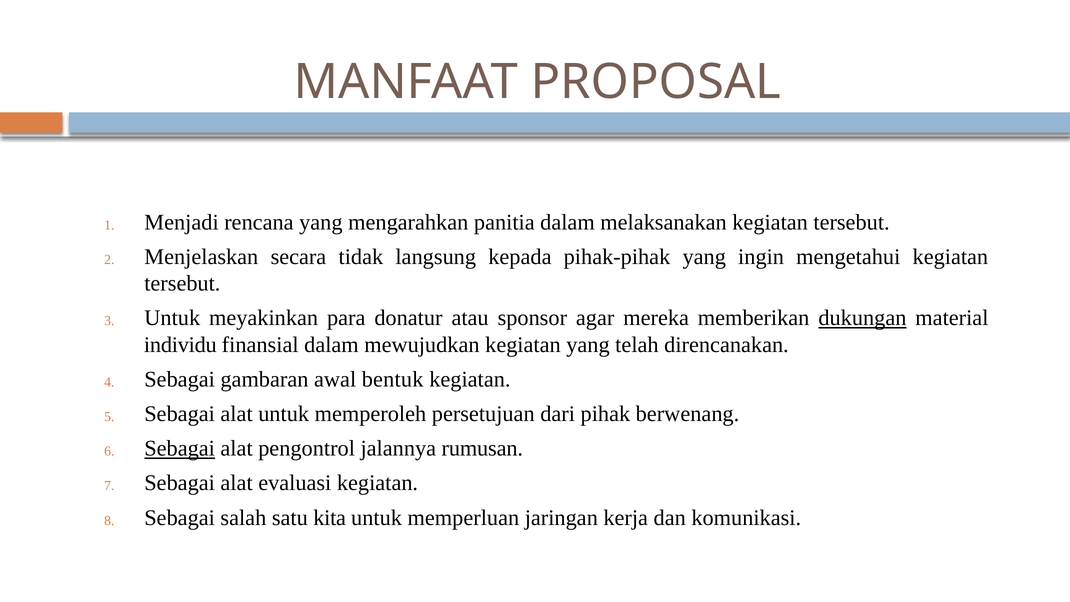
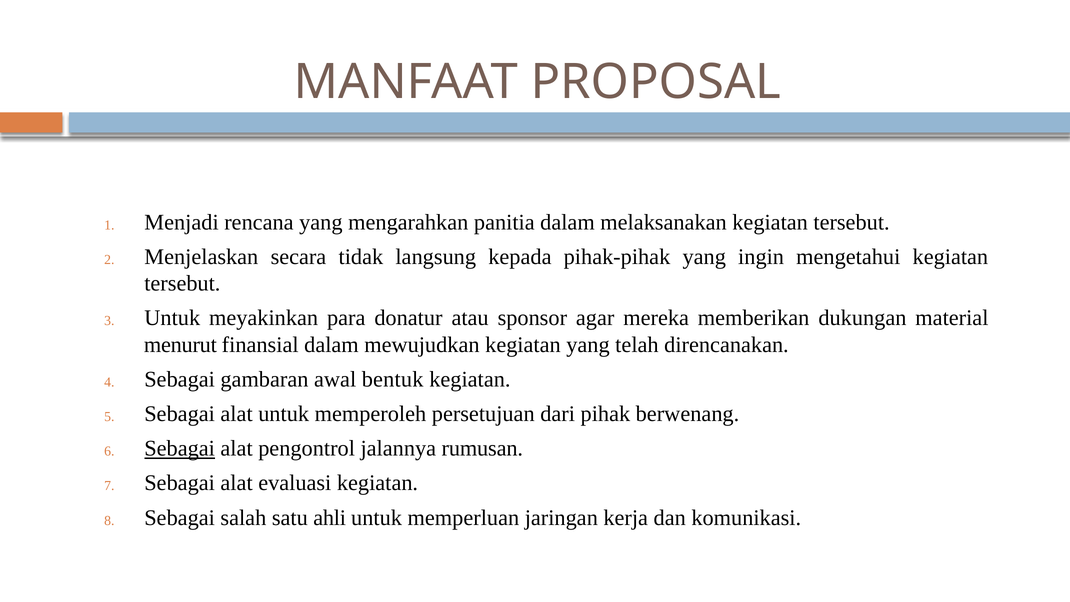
dukungan underline: present -> none
individu: individu -> menurut
kita: kita -> ahli
